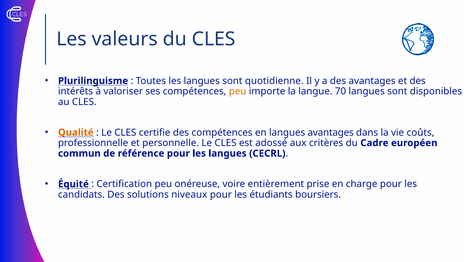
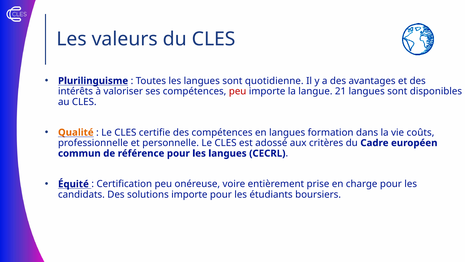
peu at (238, 91) colour: orange -> red
70: 70 -> 21
langues avantages: avantages -> formation
solutions niveaux: niveaux -> importe
